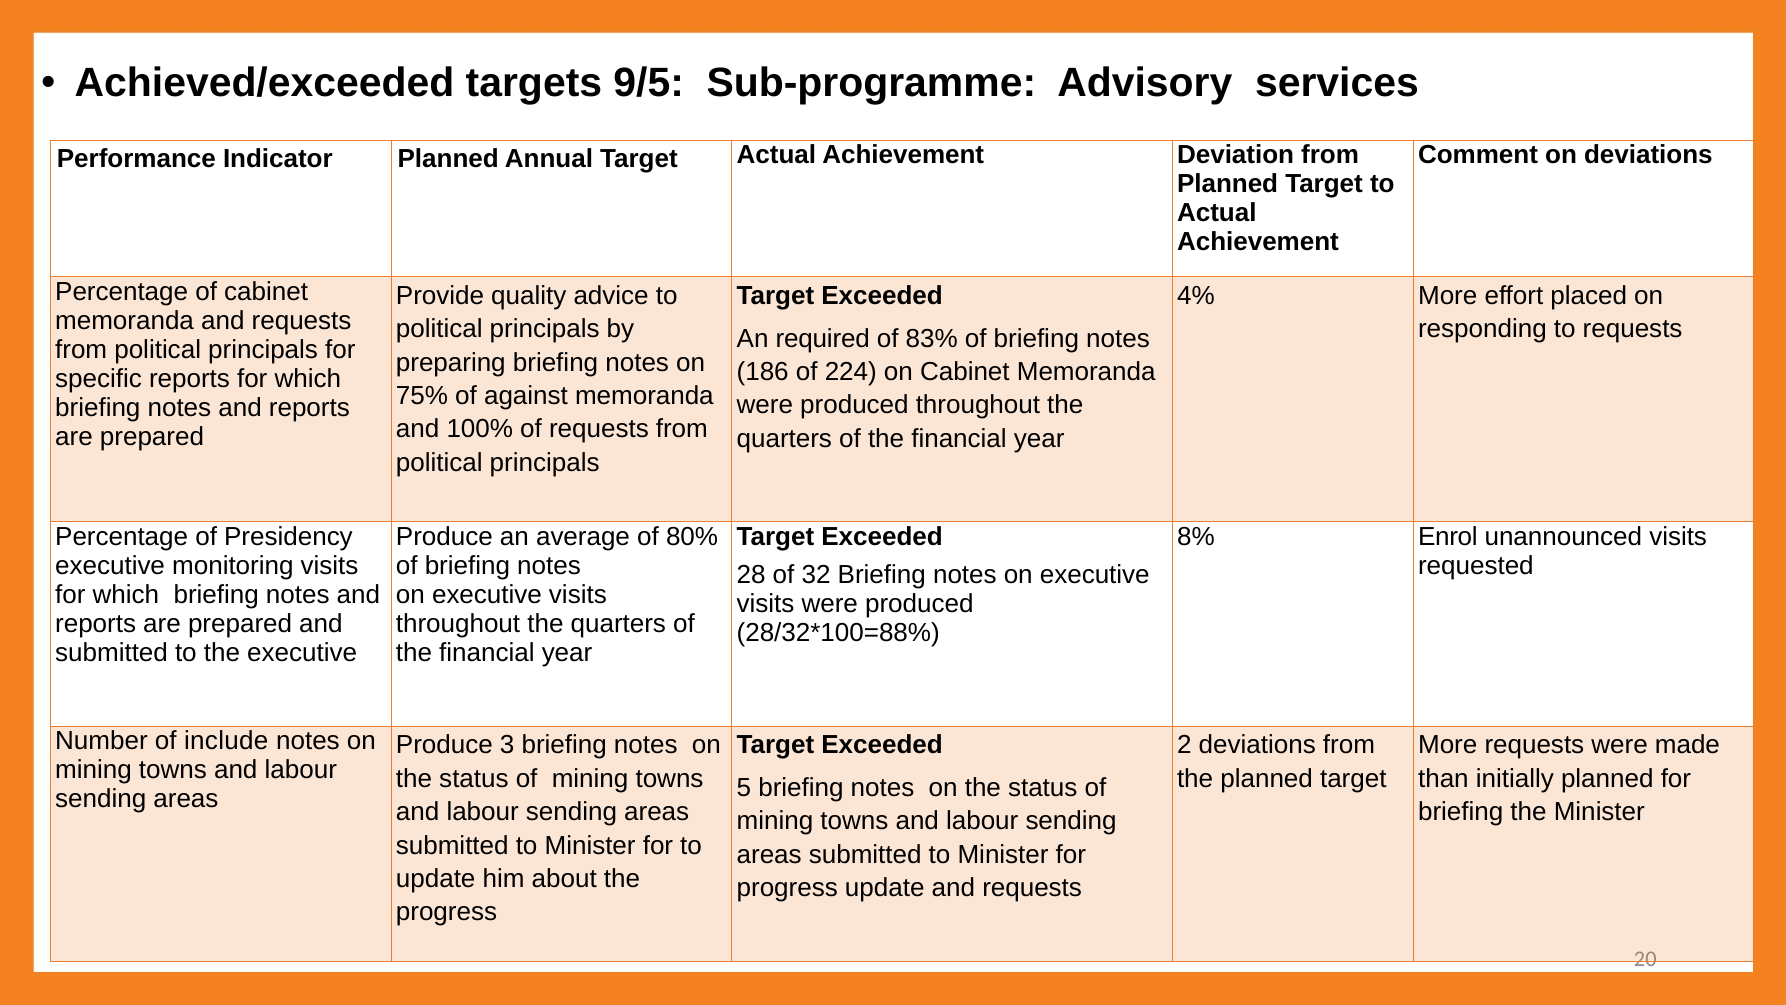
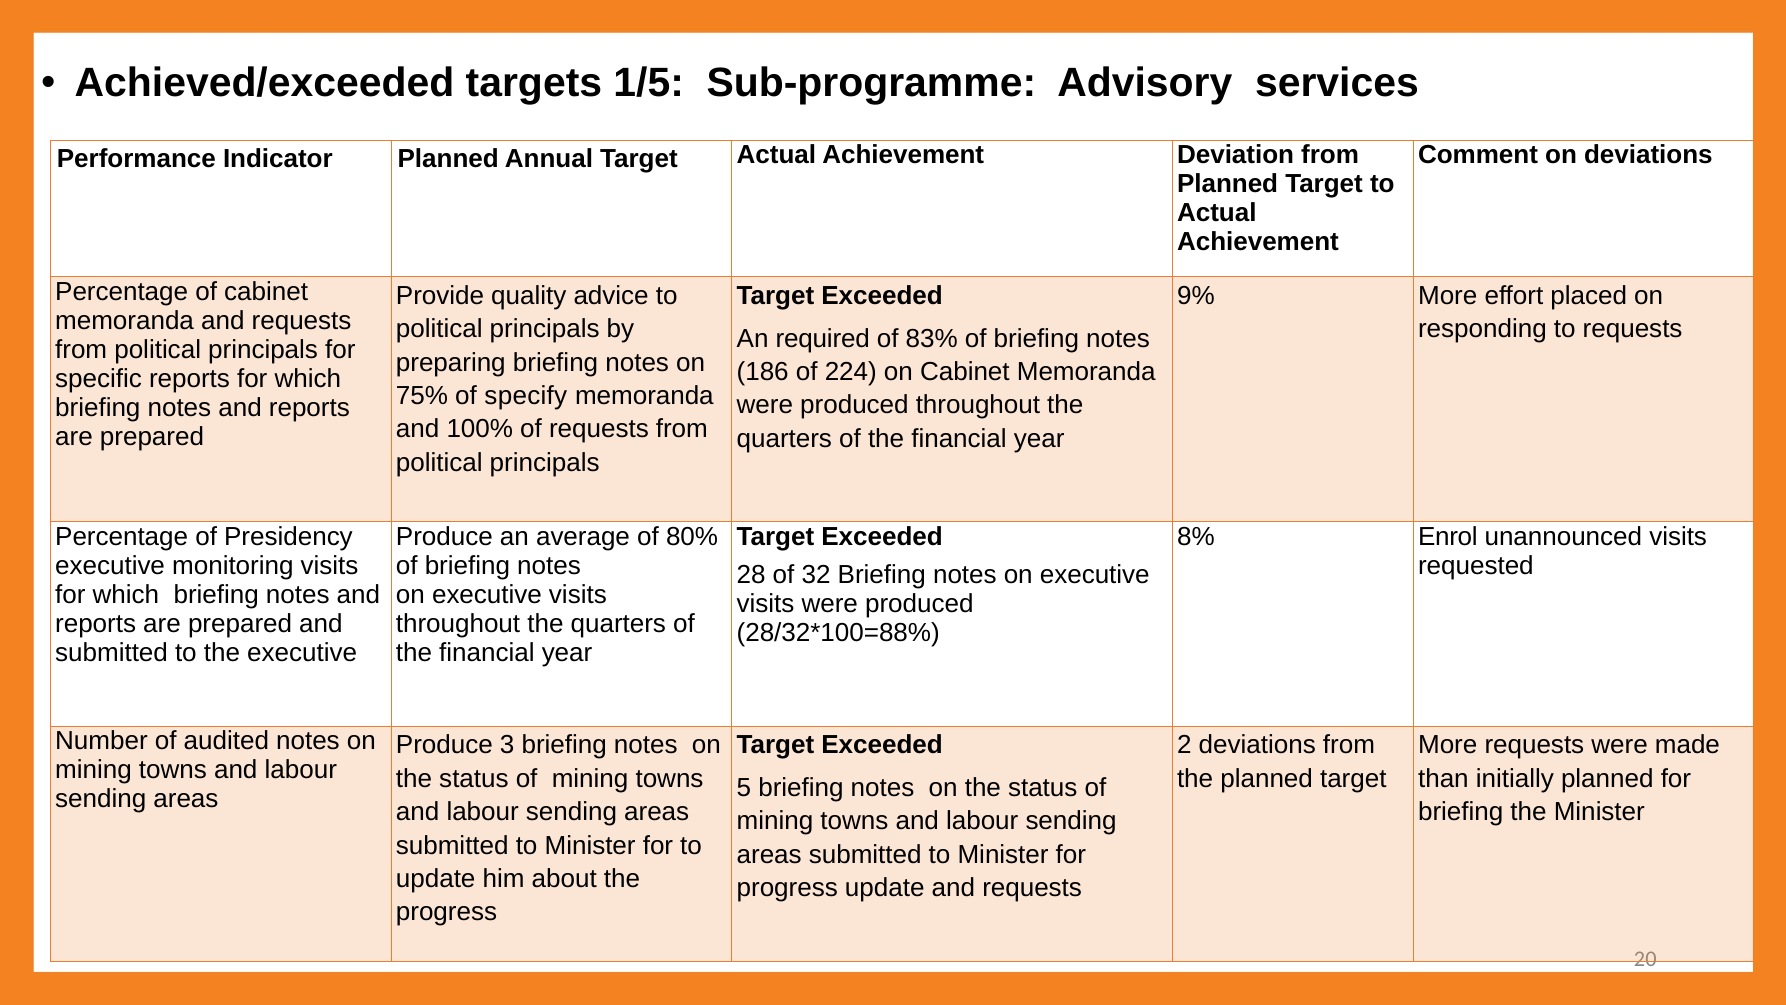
9/5: 9/5 -> 1/5
4%: 4% -> 9%
against: against -> specify
include: include -> audited
